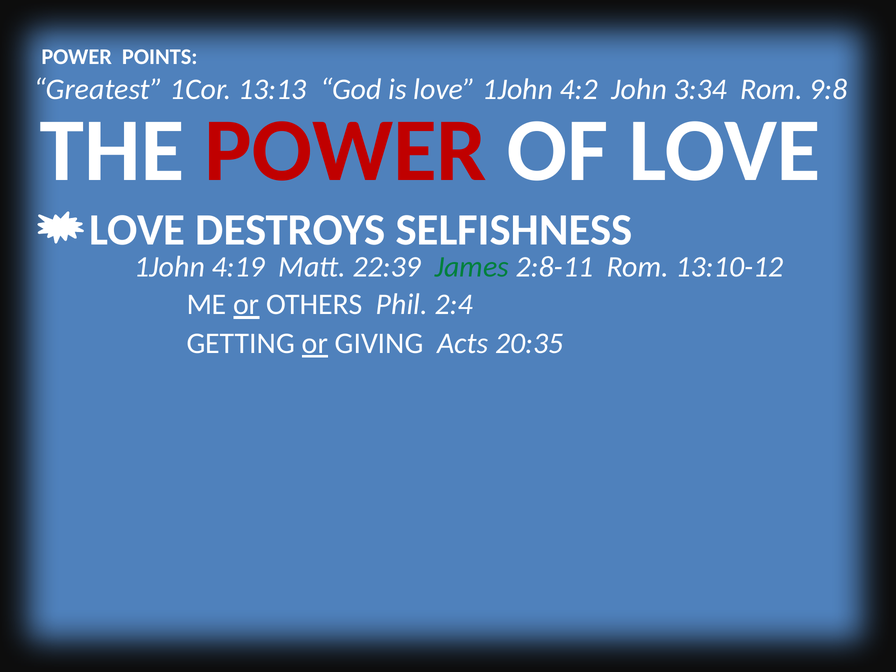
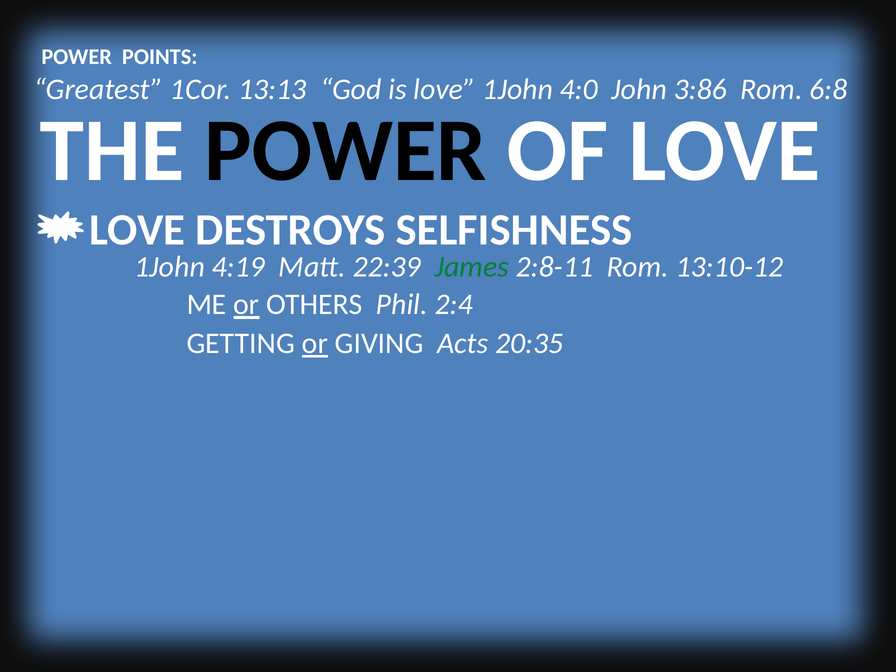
4:2: 4:2 -> 4:0
3:34: 3:34 -> 3:86
9:8: 9:8 -> 6:8
POWER at (346, 151) colour: red -> black
